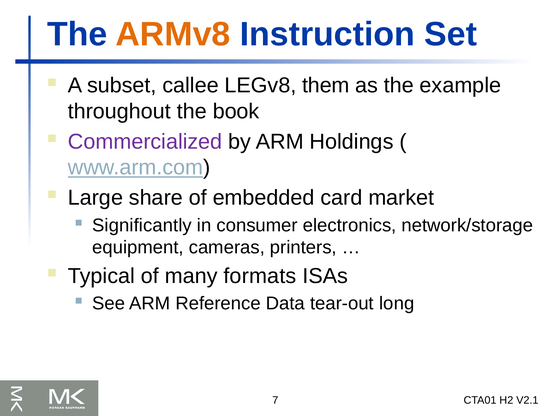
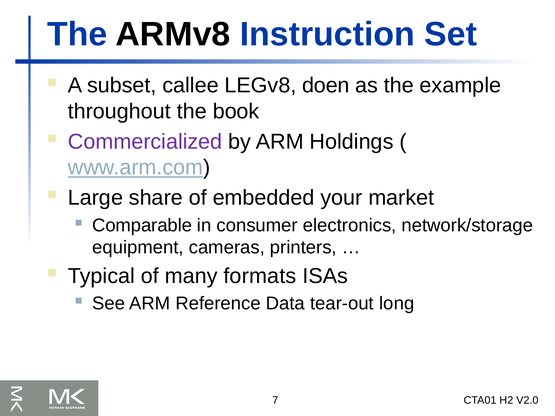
ARMv8 colour: orange -> black
them: them -> doen
card: card -> your
Significantly: Significantly -> Comparable
V2.1: V2.1 -> V2.0
